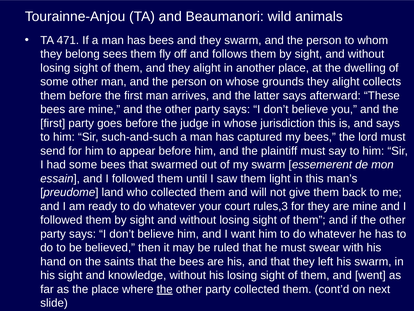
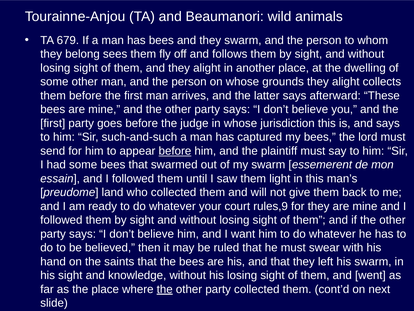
471: 471 -> 679
before at (175, 151) underline: none -> present
rules,3: rules,3 -> rules,9
